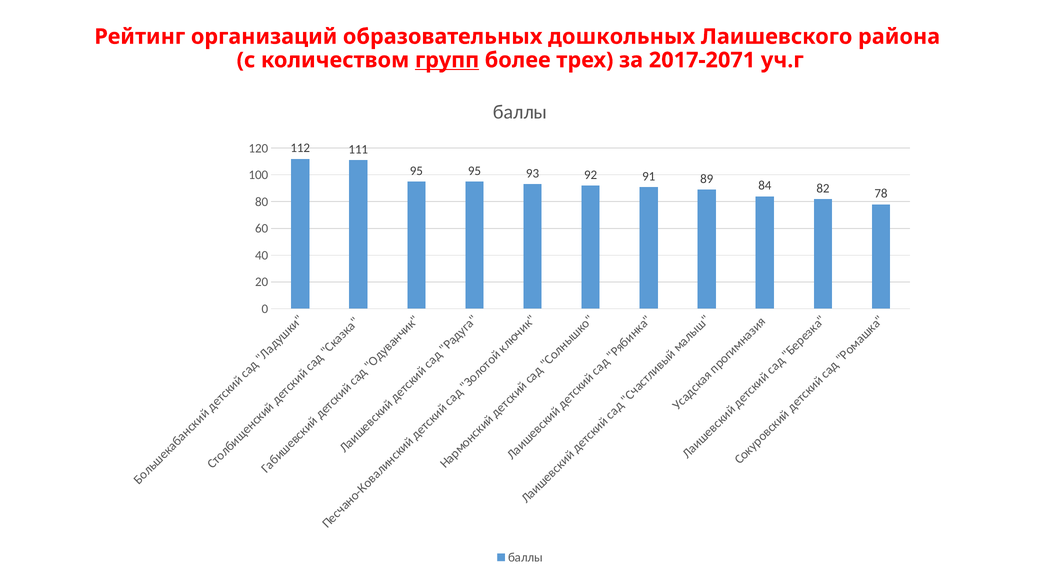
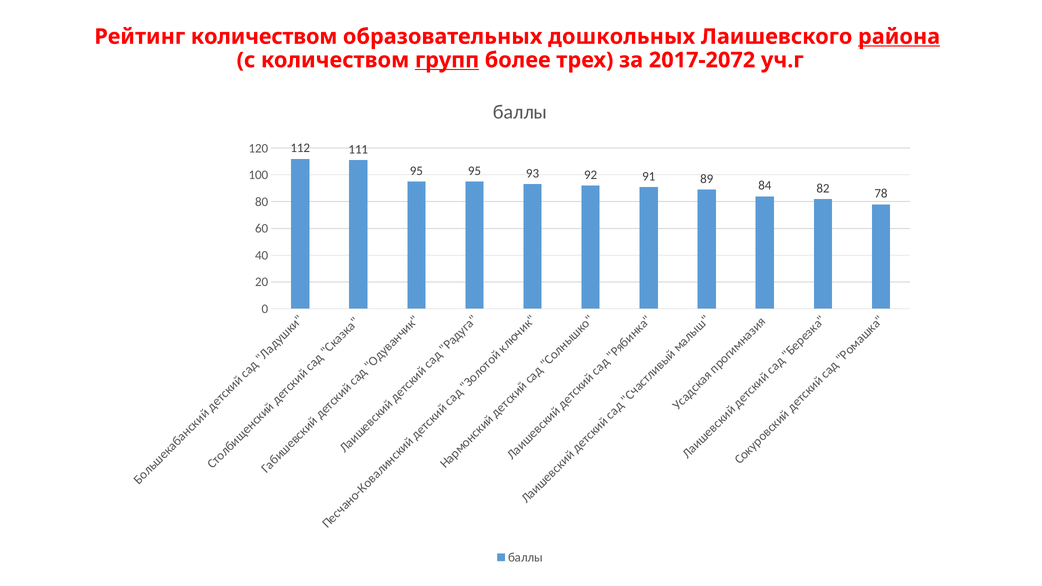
Рейтинг организаций: организаций -> количеством
района underline: none -> present
2017-2071: 2017-2071 -> 2017-2072
